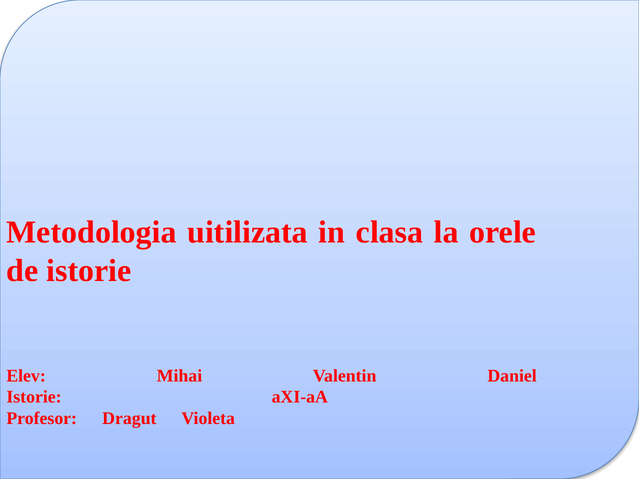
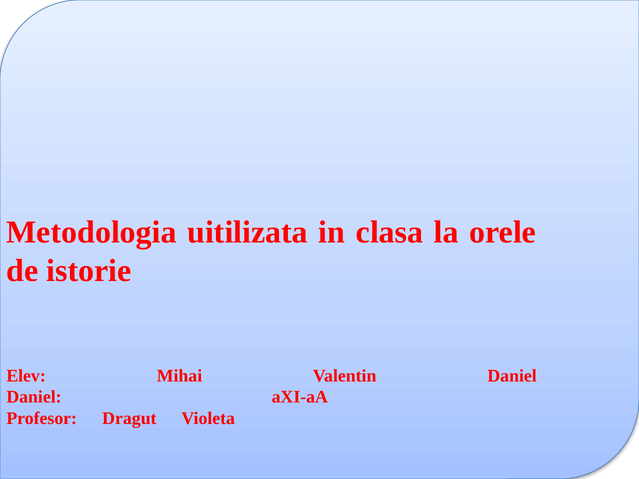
Istorie at (34, 397): Istorie -> Daniel
